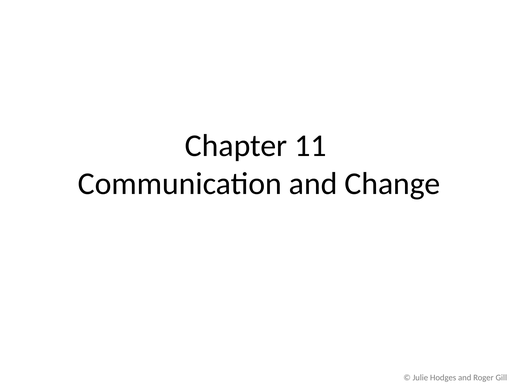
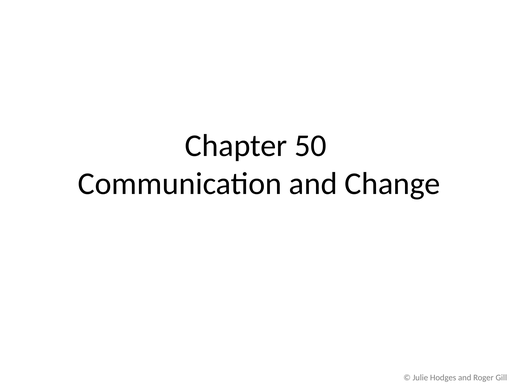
11: 11 -> 50
